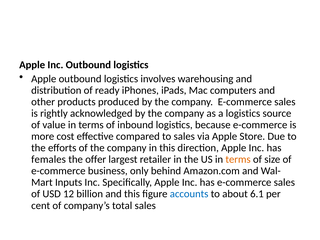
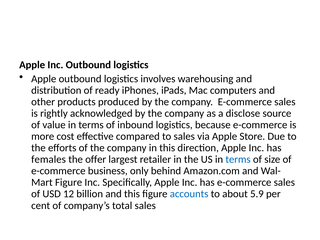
a logistics: logistics -> disclose
terms at (238, 159) colour: orange -> blue
Inputs at (69, 182): Inputs -> Figure
6.1: 6.1 -> 5.9
